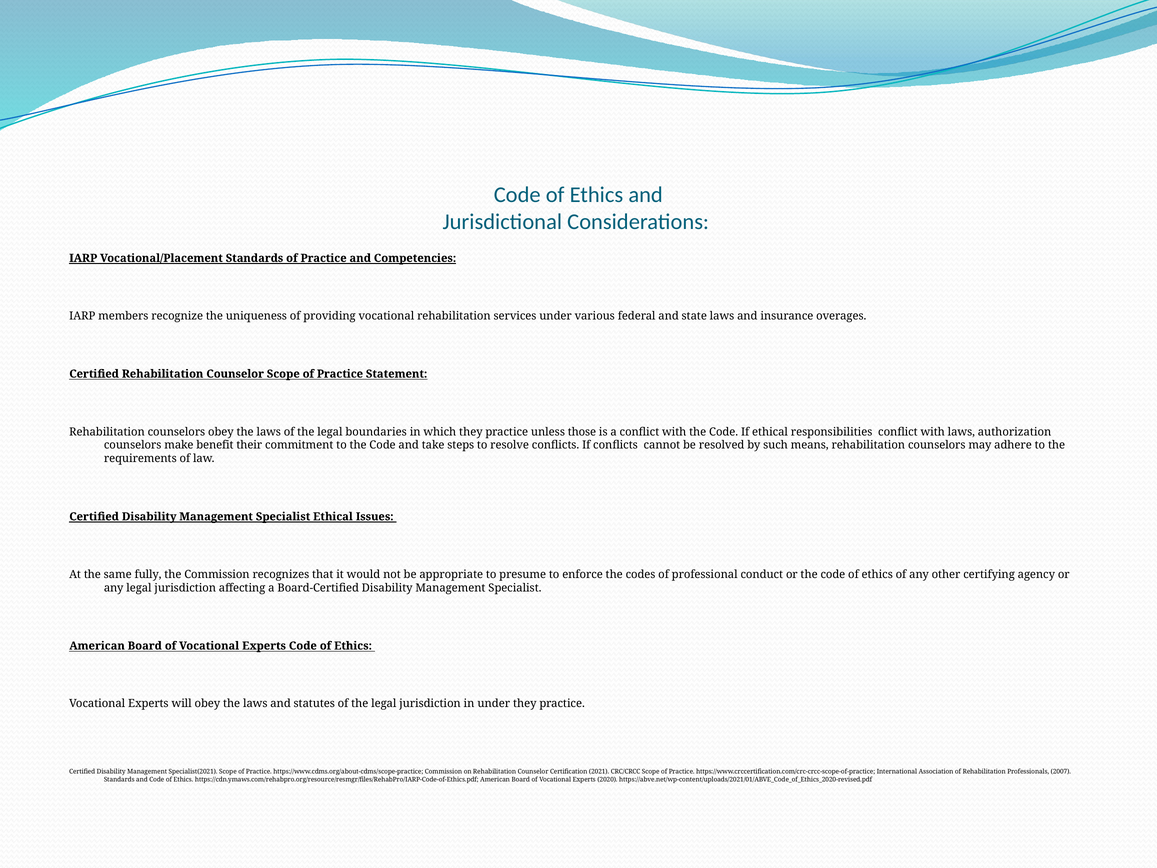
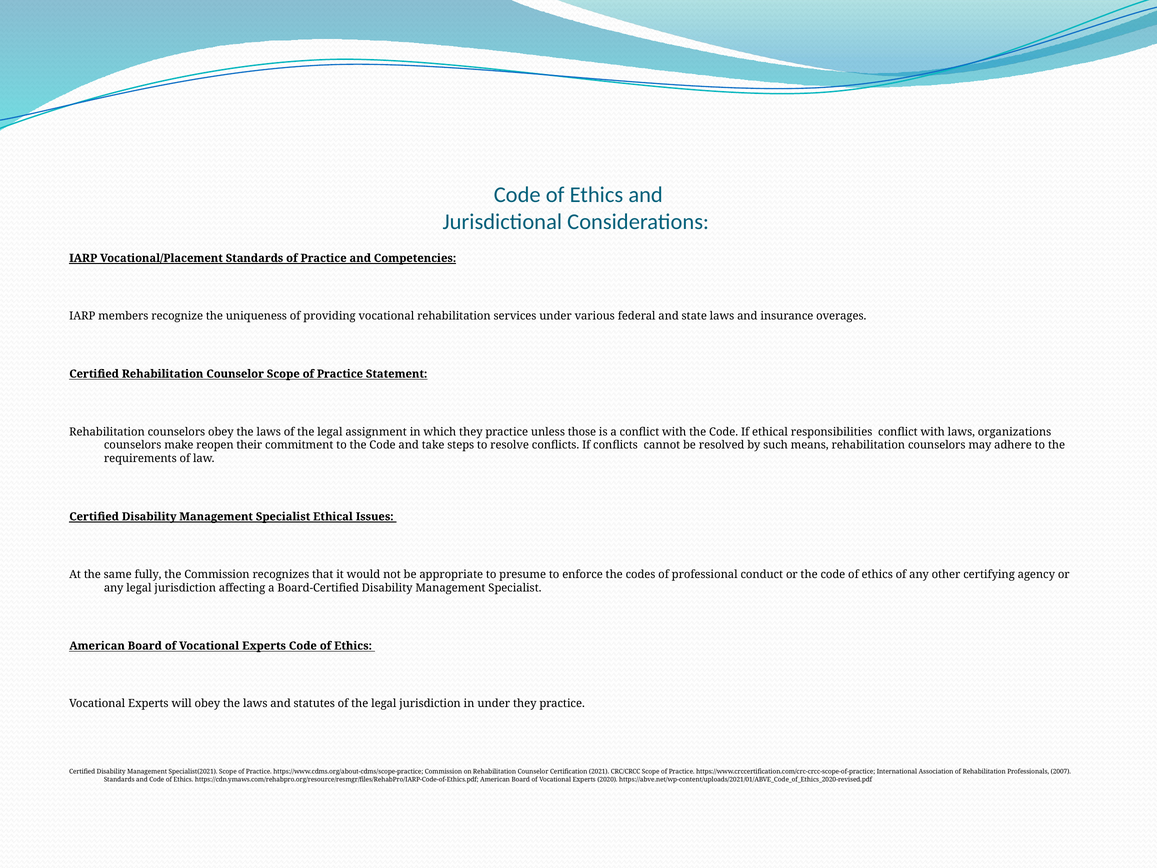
boundaries: boundaries -> assignment
authorization: authorization -> organizations
benefit: benefit -> reopen
